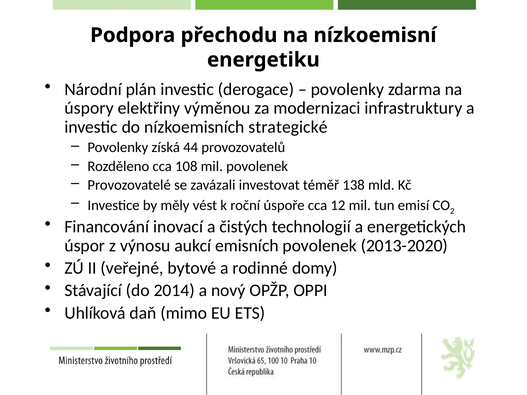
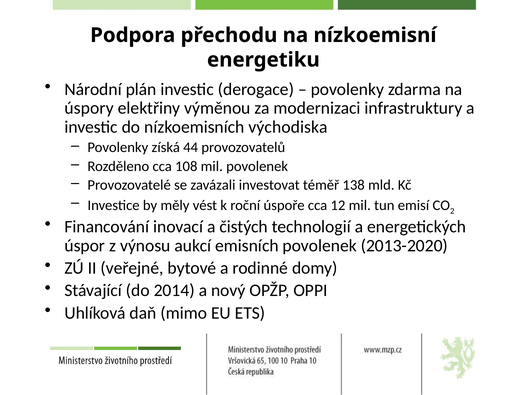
strategické: strategické -> východiska
